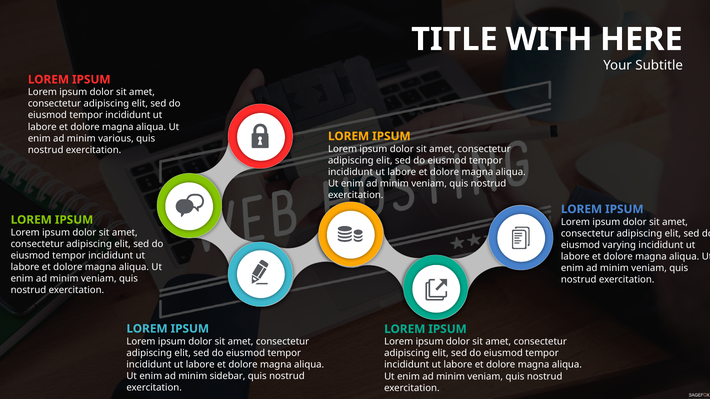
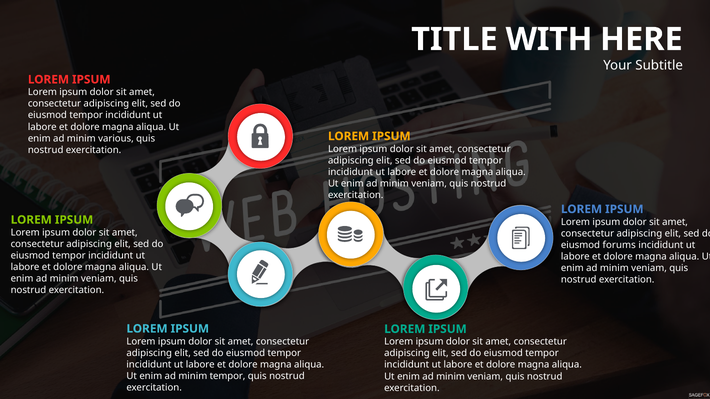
varying: varying -> forums
minim sidebar: sidebar -> tempor
